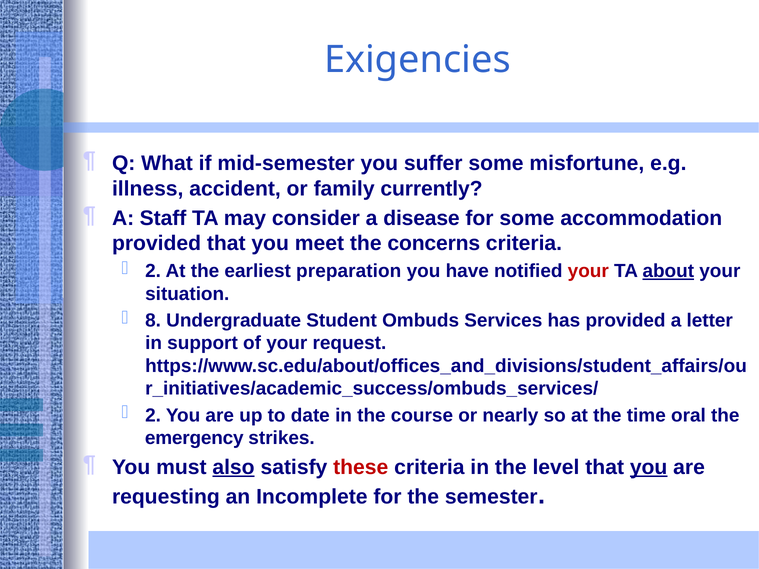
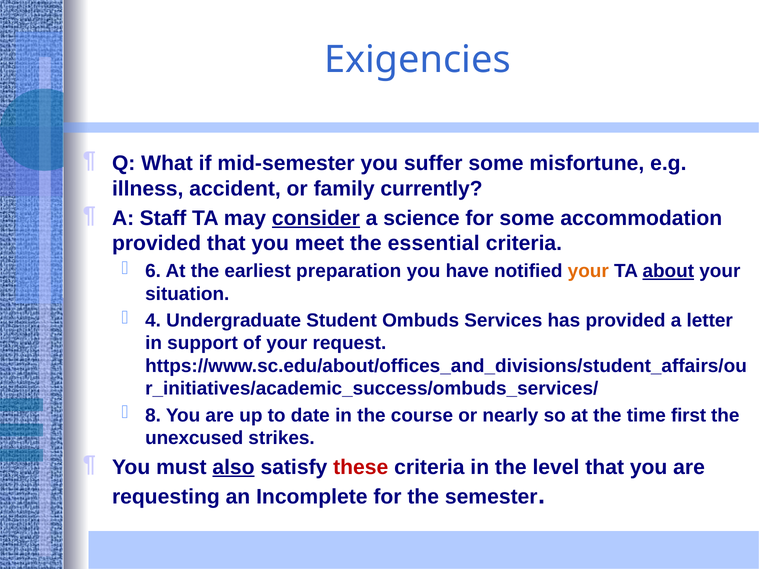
consider underline: none -> present
disease: disease -> science
concerns: concerns -> essential
2 at (153, 271): 2 -> 6
your at (588, 271) colour: red -> orange
8: 8 -> 4
2 at (153, 415): 2 -> 8
oral: oral -> first
emergency: emergency -> unexcused
you at (649, 467) underline: present -> none
